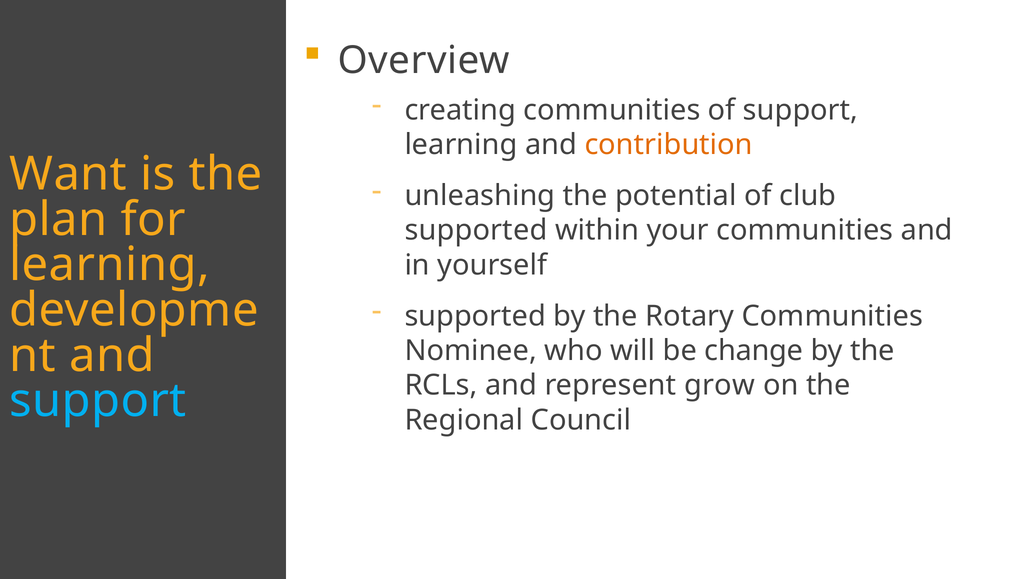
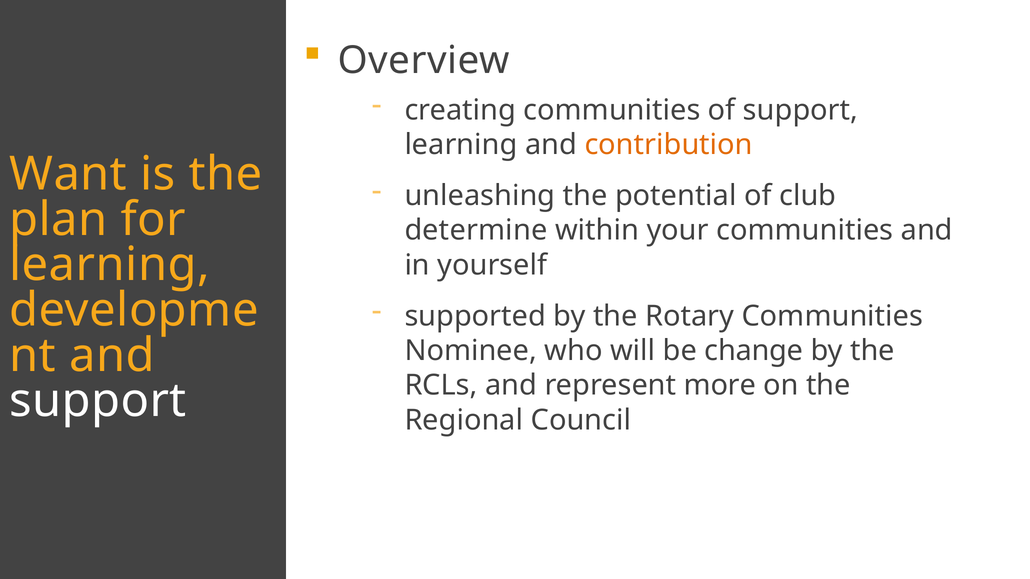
supported at (476, 231): supported -> determine
grow: grow -> more
support at (98, 401) colour: light blue -> white
